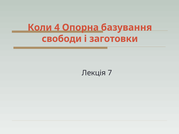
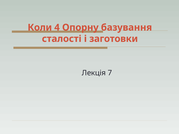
Опорна: Опорна -> Опорну
свободи: свободи -> сталості
